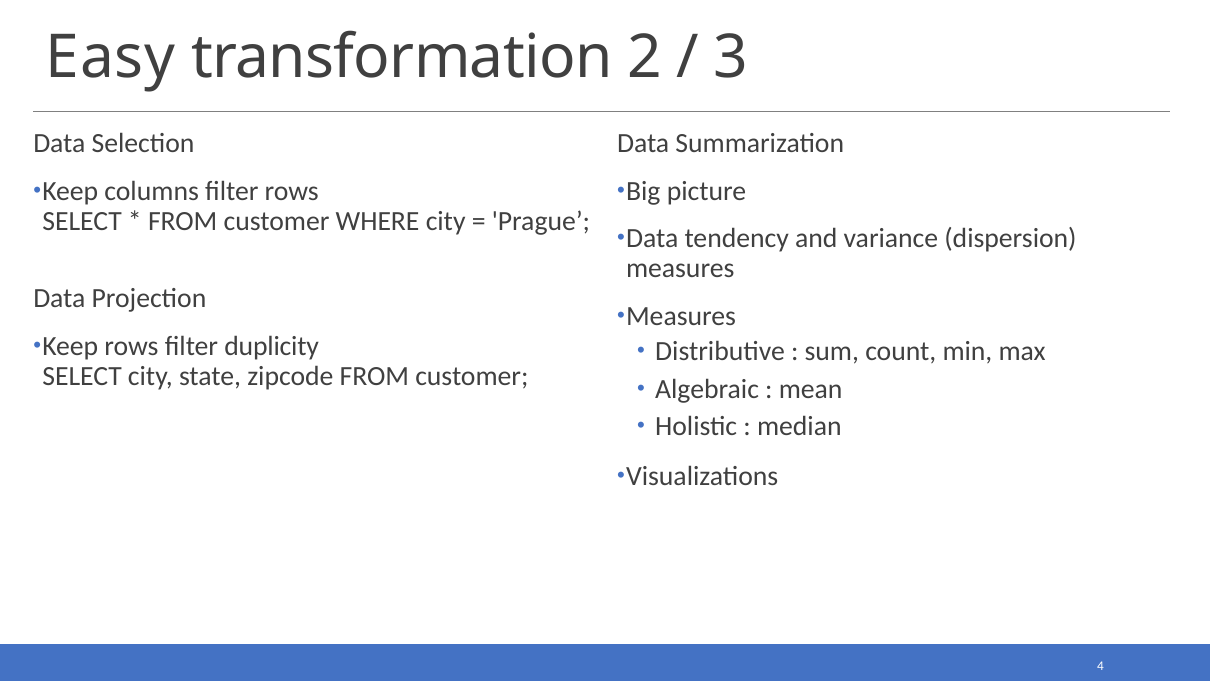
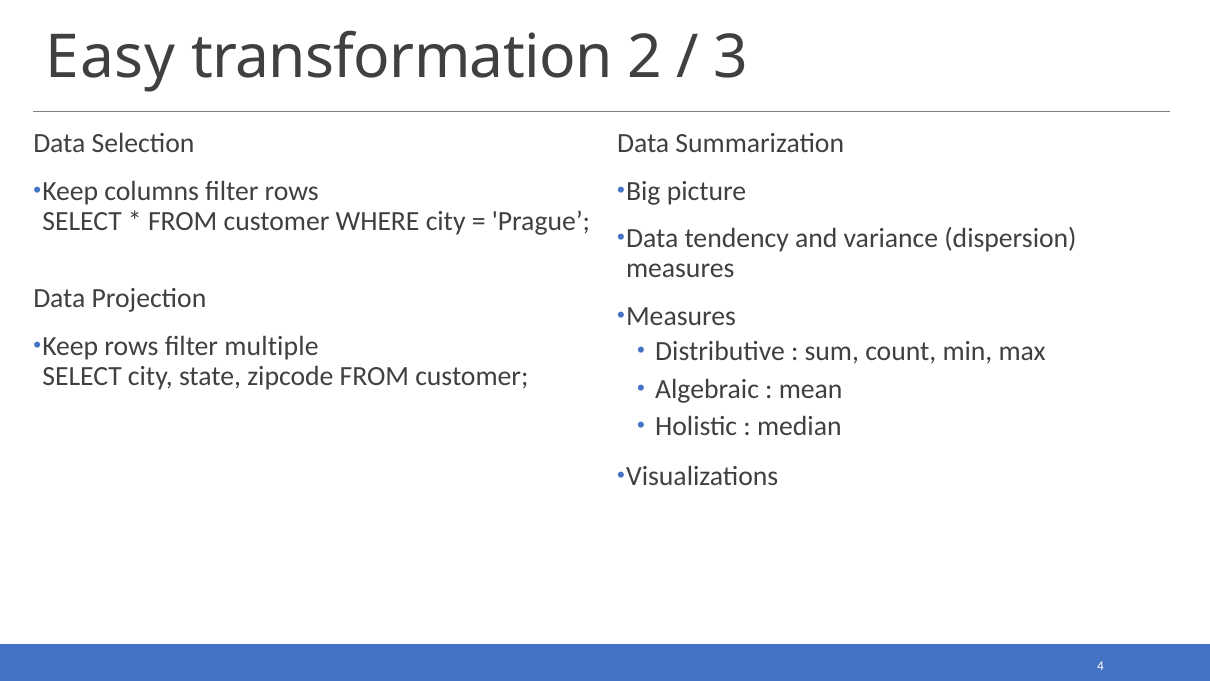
duplicity: duplicity -> multiple
